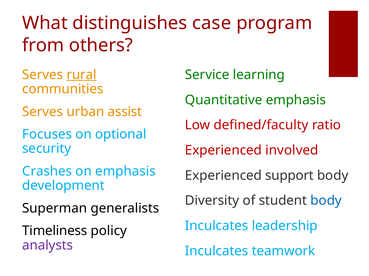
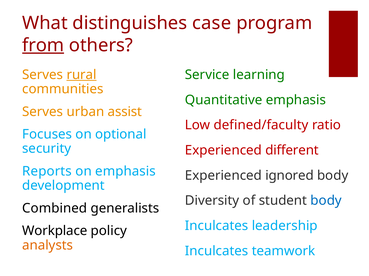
from underline: none -> present
involved: involved -> different
Crashes: Crashes -> Reports
support: support -> ignored
Superman: Superman -> Combined
Timeliness: Timeliness -> Workplace
analysts colour: purple -> orange
